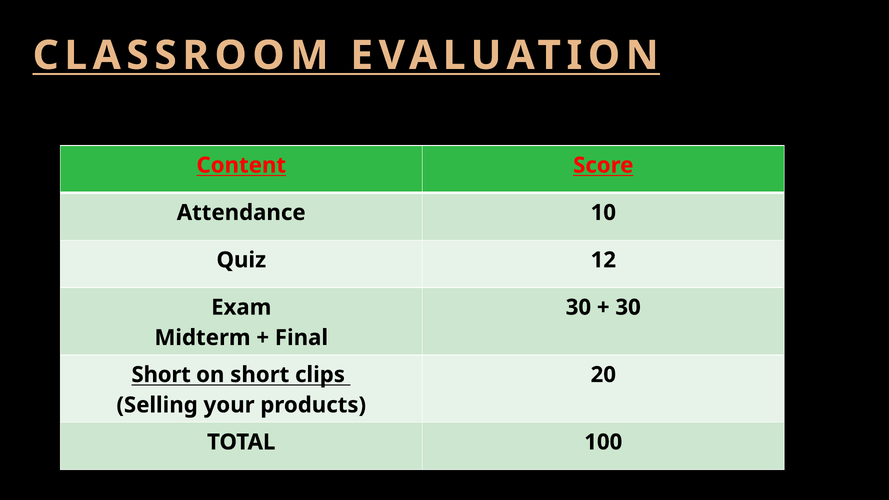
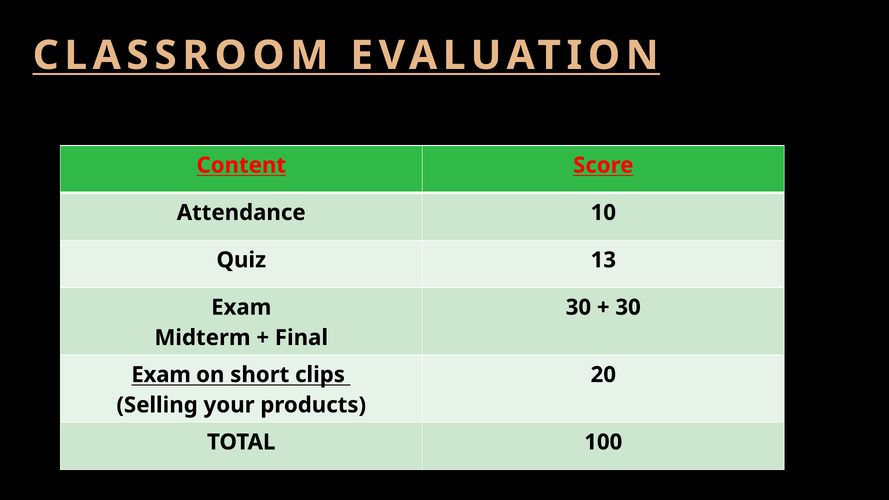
12: 12 -> 13
Short at (161, 375): Short -> Exam
